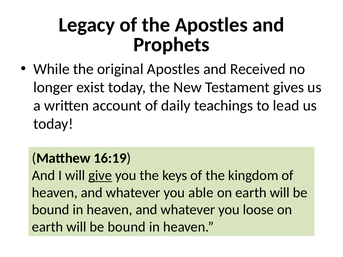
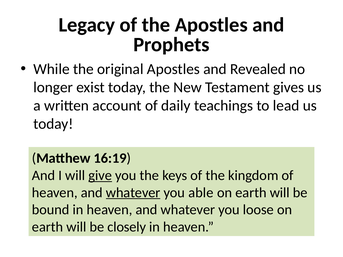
Received: Received -> Revealed
whatever at (133, 193) underline: none -> present
bound at (127, 227): bound -> closely
